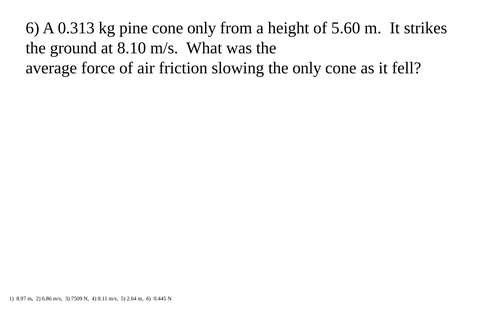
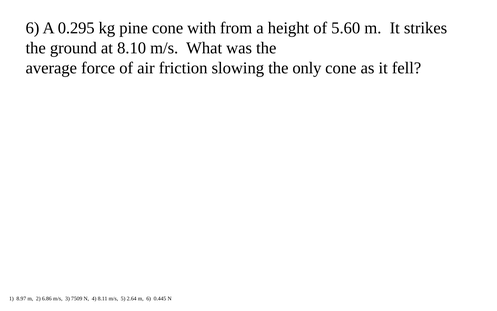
0.313: 0.313 -> 0.295
cone only: only -> with
